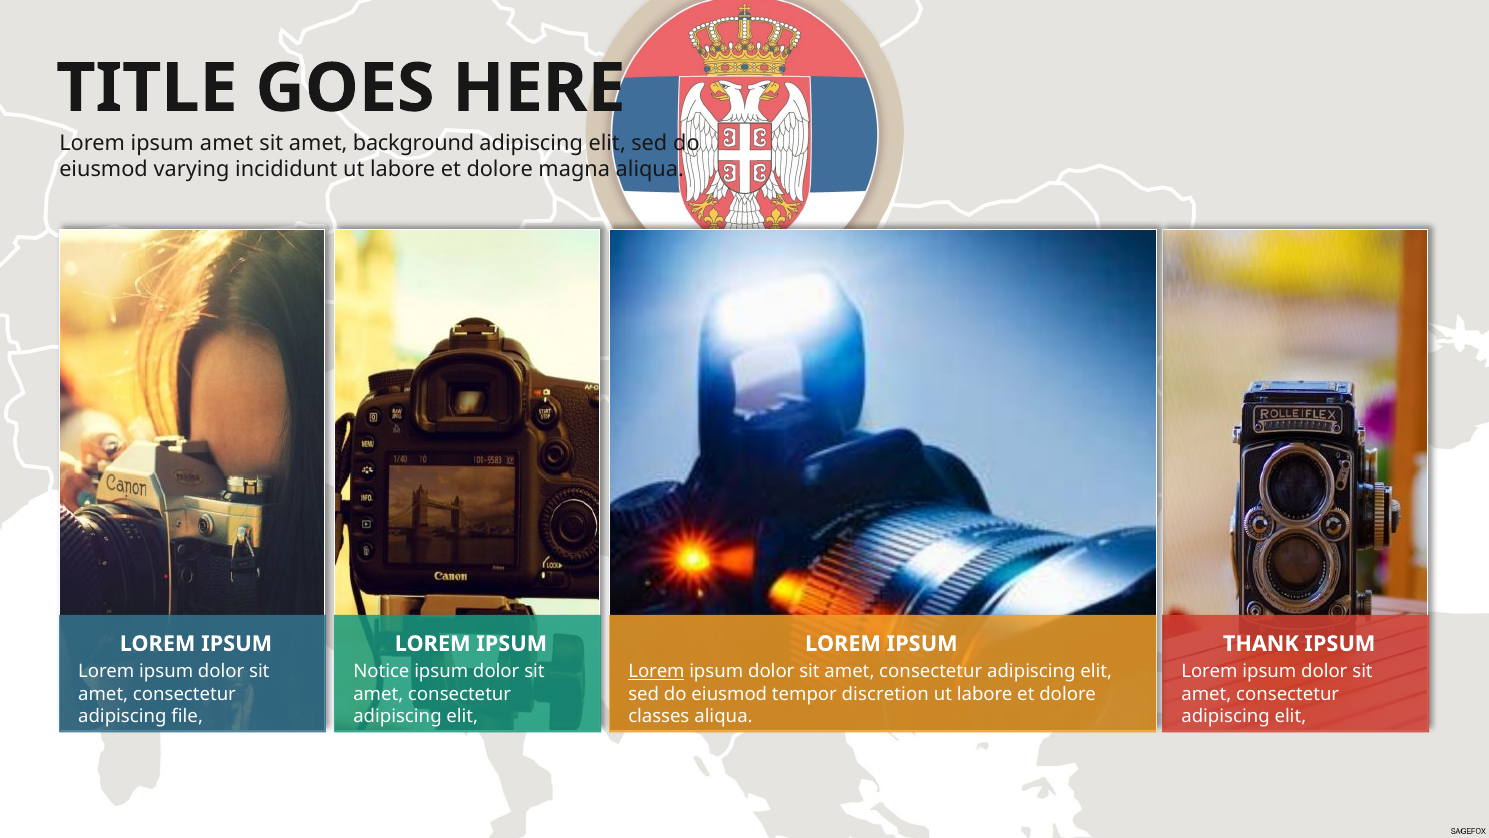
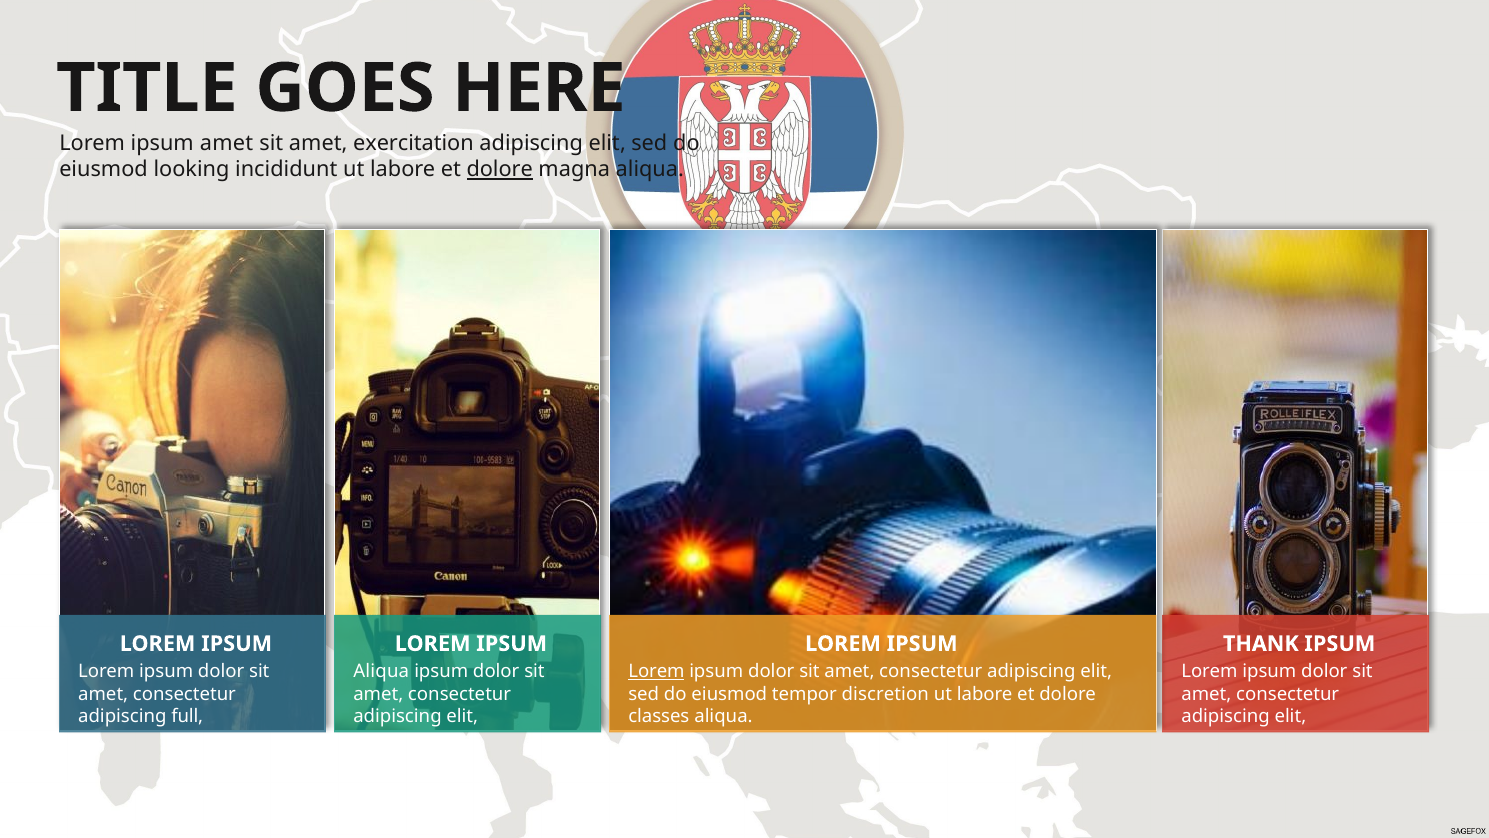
background: background -> exercitation
varying: varying -> looking
dolore at (500, 170) underline: none -> present
Notice at (381, 671): Notice -> Aliqua
file: file -> full
